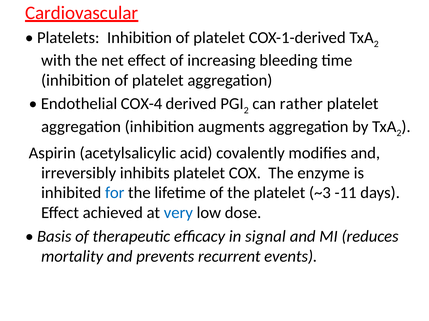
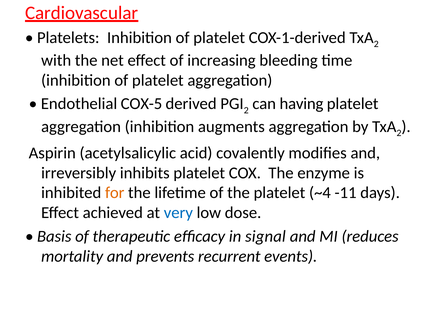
COX-4: COX-4 -> COX-5
rather: rather -> having
for colour: blue -> orange
~3: ~3 -> ~4
